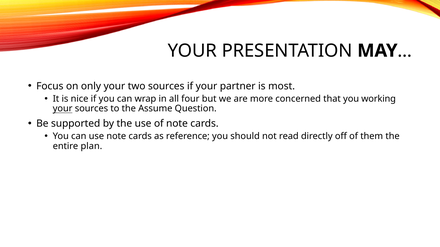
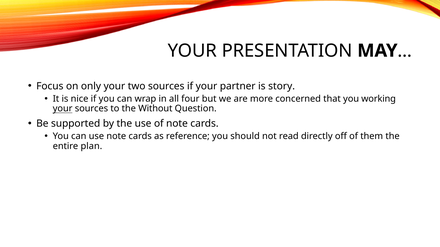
most: most -> story
Assume: Assume -> Without
